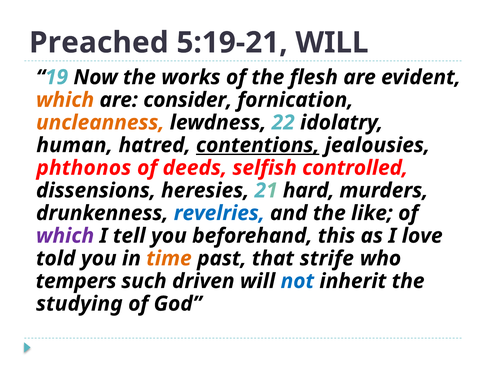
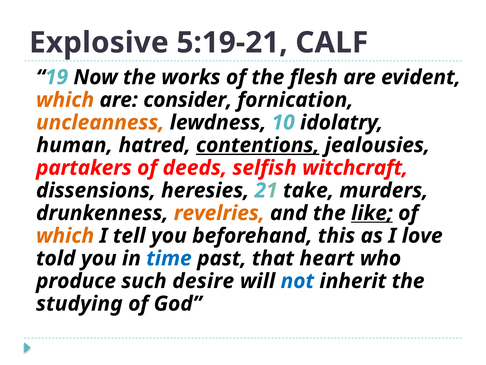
Preached: Preached -> Explosive
5:19-21 WILL: WILL -> CALF
22: 22 -> 10
phthonos: phthonos -> partakers
controlled: controlled -> witchcraft
hard: hard -> take
revelries colour: blue -> orange
like underline: none -> present
which at (65, 235) colour: purple -> orange
time colour: orange -> blue
strife: strife -> heart
tempers: tempers -> produce
driven: driven -> desire
